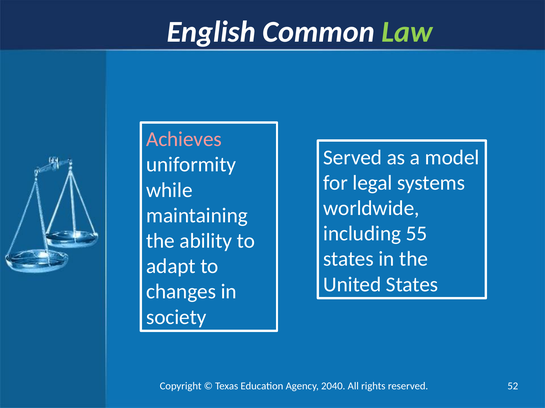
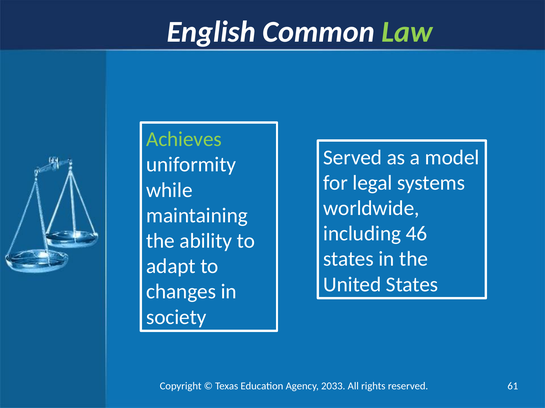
Achieves colour: pink -> light green
55: 55 -> 46
2040: 2040 -> 2033
52: 52 -> 61
